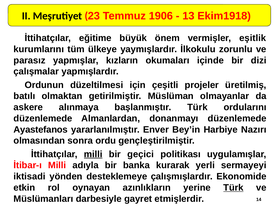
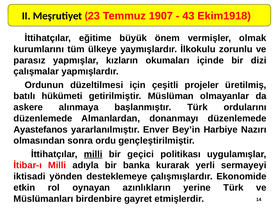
1906: 1906 -> 1907
13: 13 -> 43
eşitlik: eşitlik -> olmak
olmaktan: olmaktan -> hükümeti
Türk at (233, 187) underline: present -> none
darbesiyle: darbesiyle -> birdenbire
